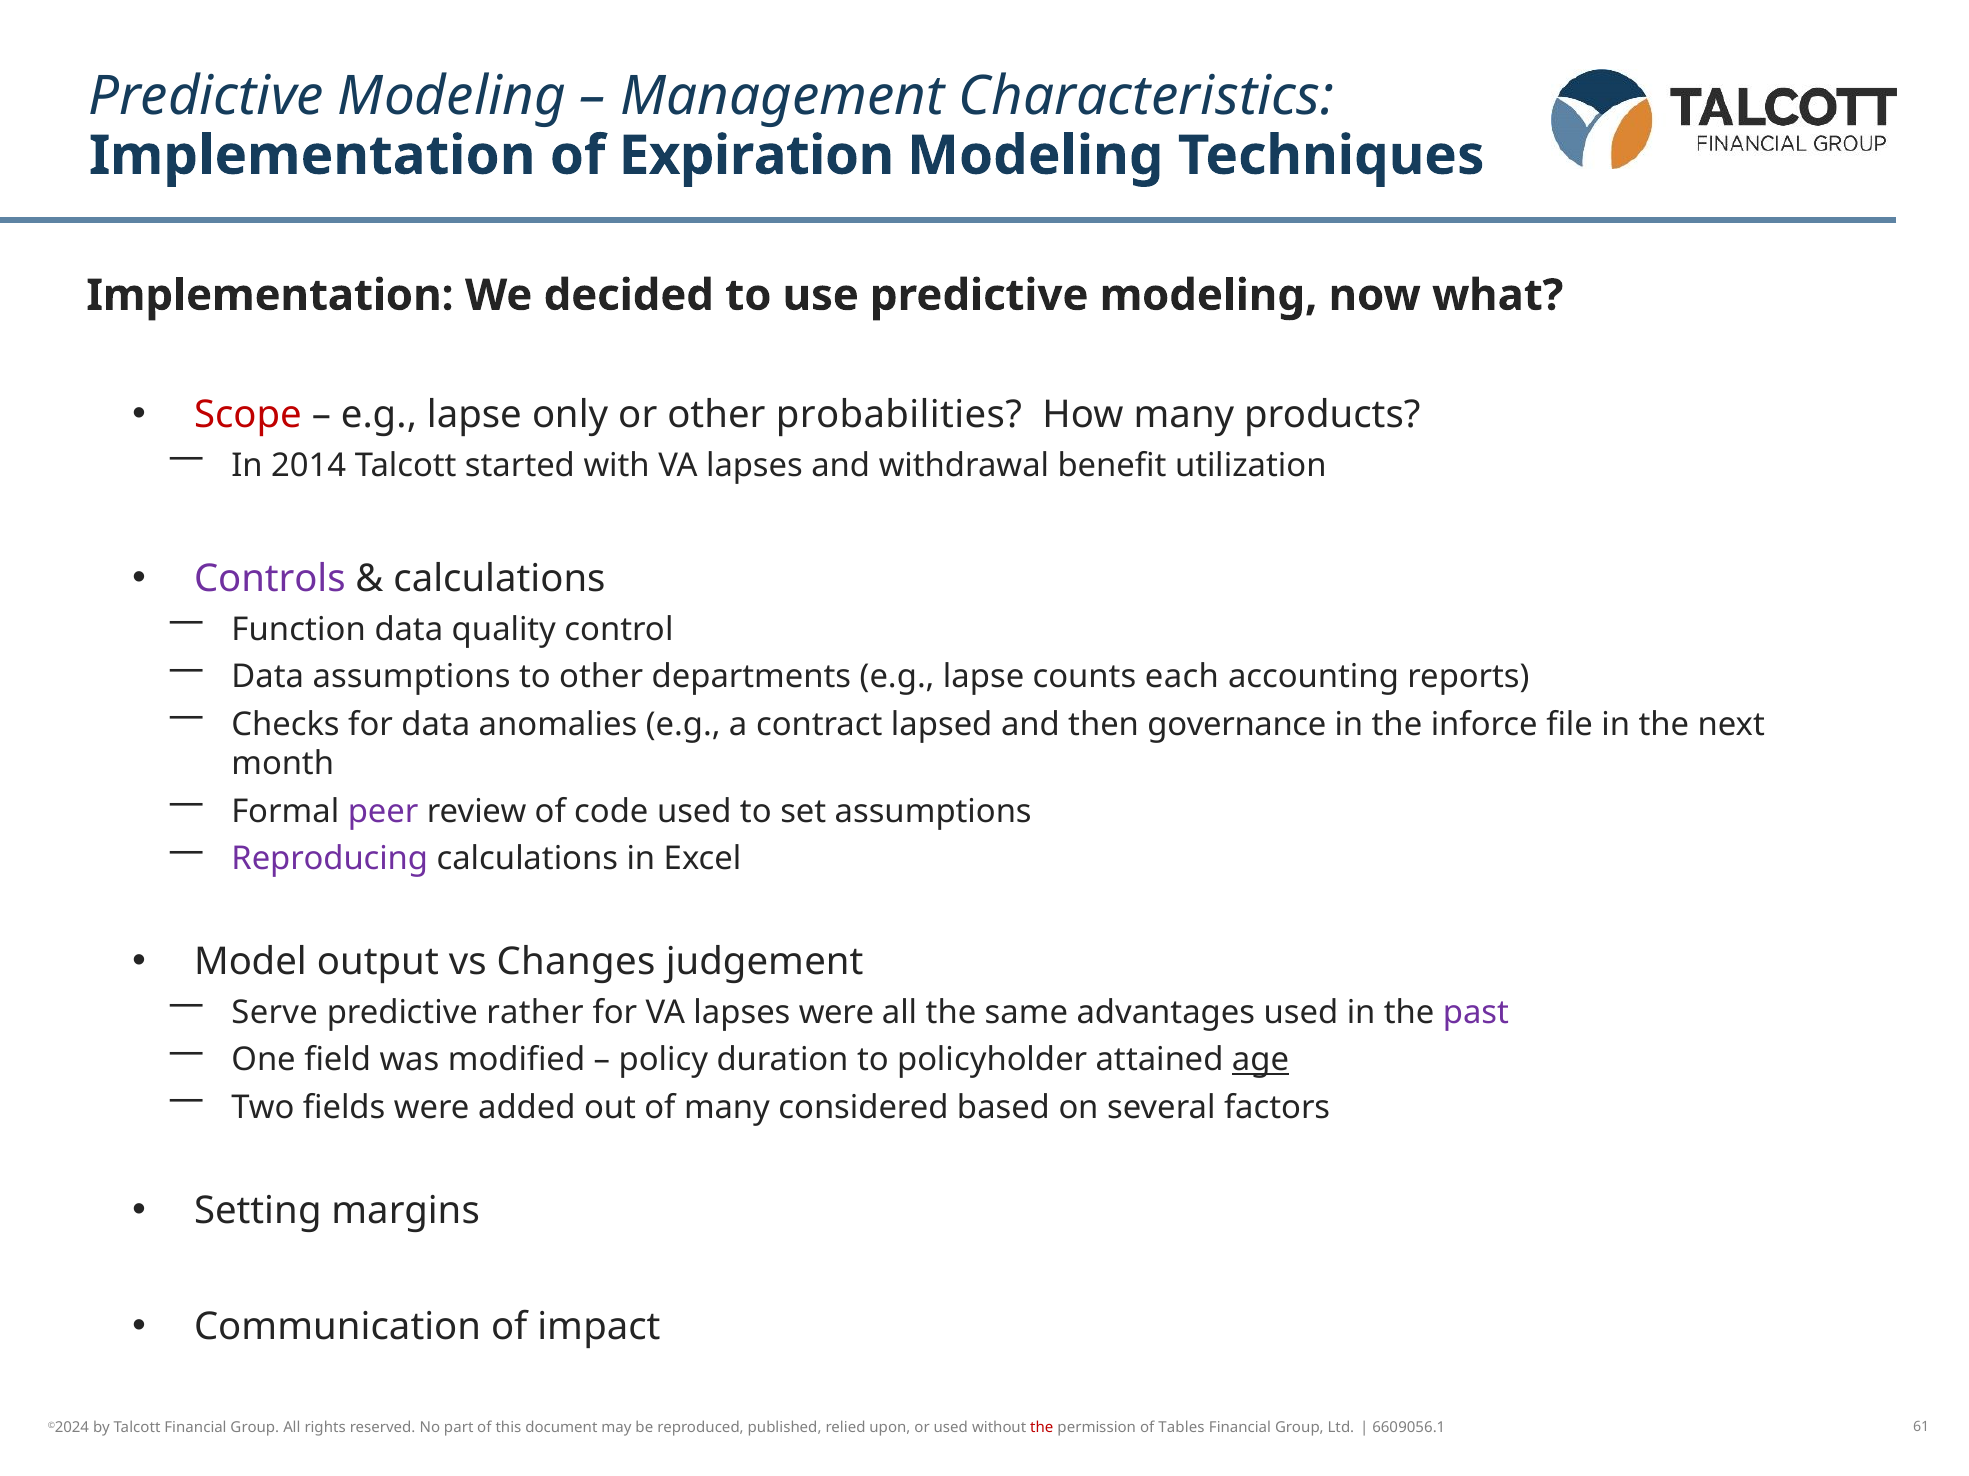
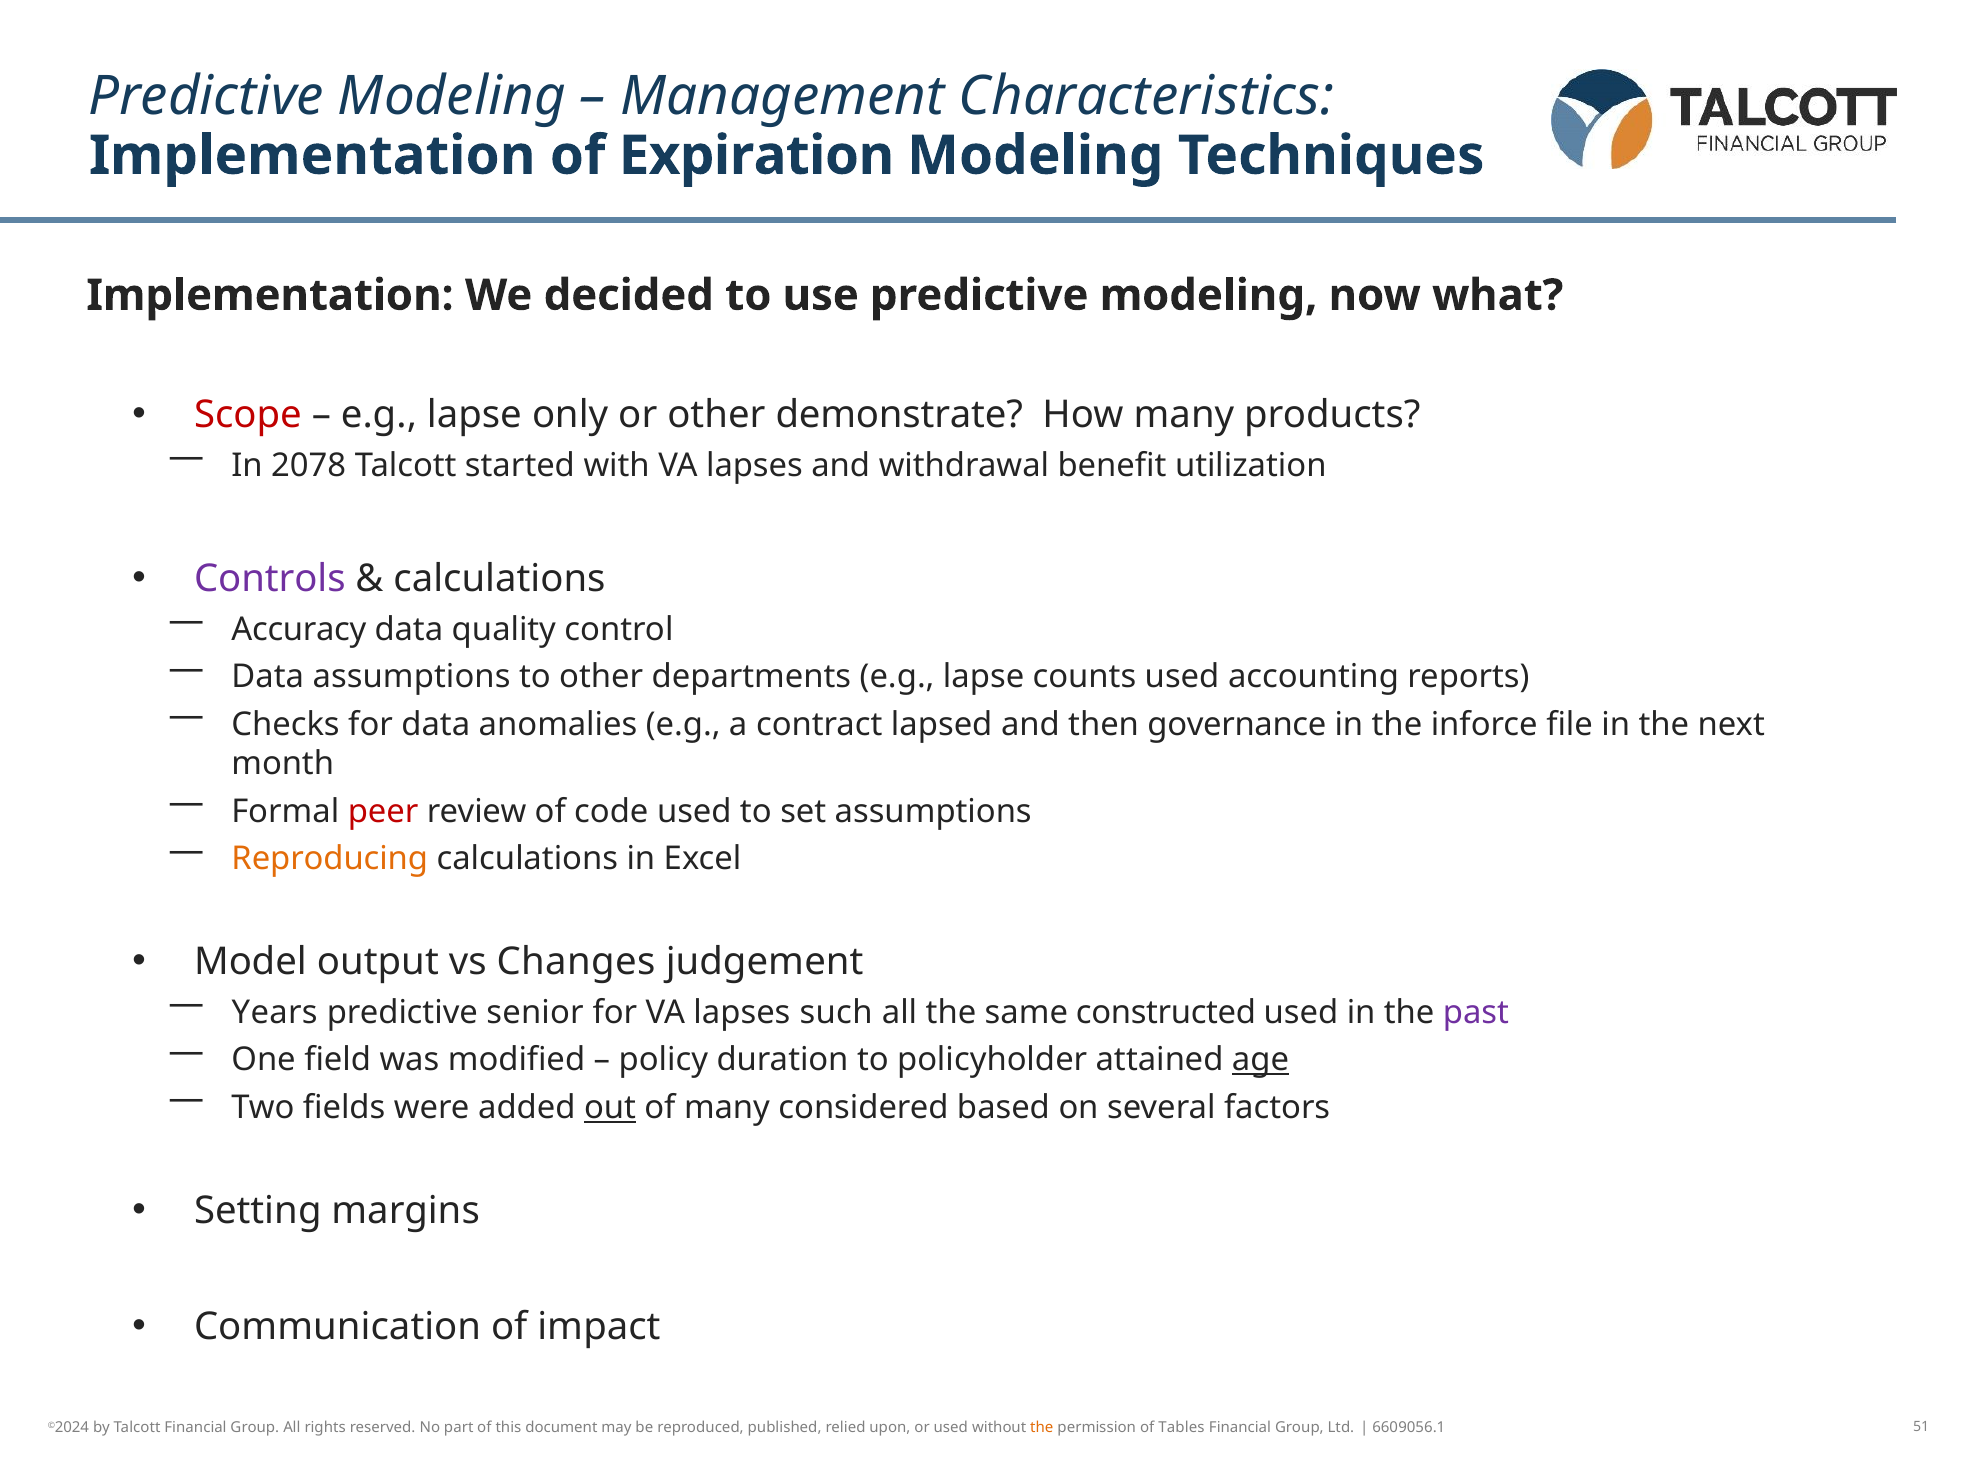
probabilities: probabilities -> demonstrate
2014: 2014 -> 2078
Function: Function -> Accuracy
counts each: each -> used
peer colour: purple -> red
Reproducing colour: purple -> orange
Serve: Serve -> Years
rather: rather -> senior
lapses were: were -> such
advantages: advantages -> constructed
out underline: none -> present
the at (1042, 1429) colour: red -> orange
61: 61 -> 51
